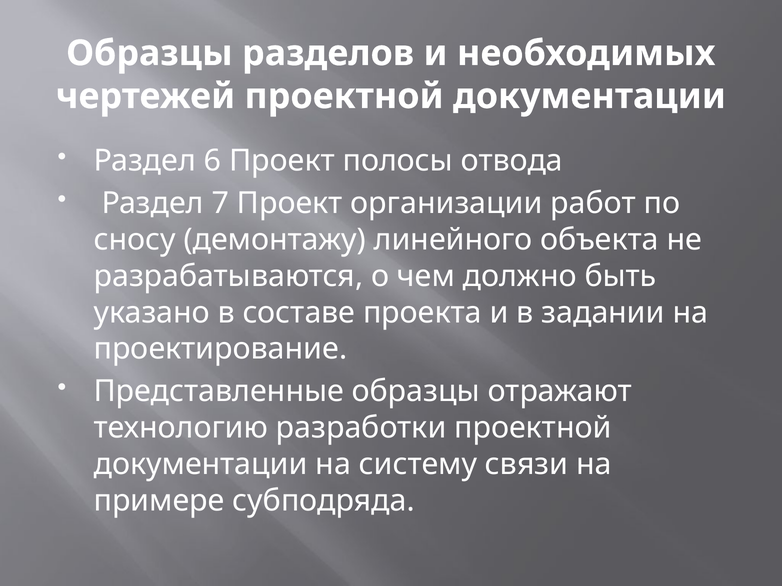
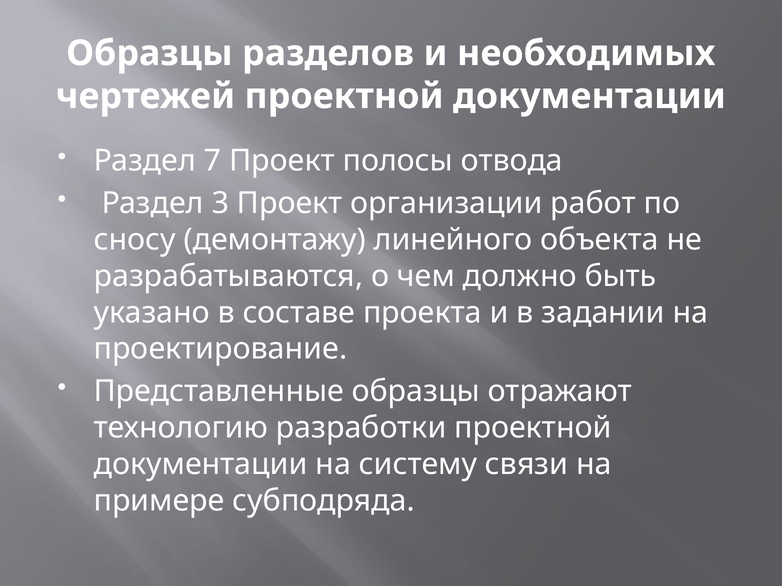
6: 6 -> 7
7: 7 -> 3
